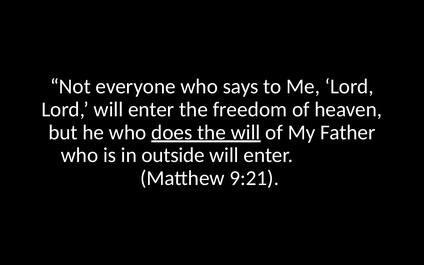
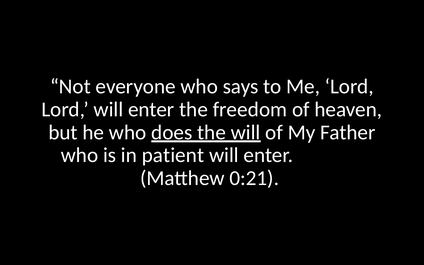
outside: outside -> patient
9:21: 9:21 -> 0:21
